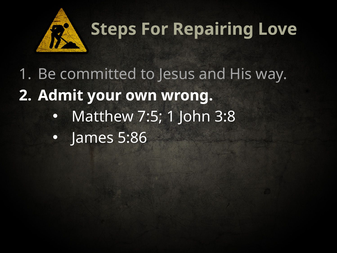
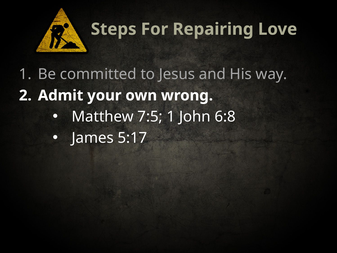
3:8: 3:8 -> 6:8
5:86: 5:86 -> 5:17
